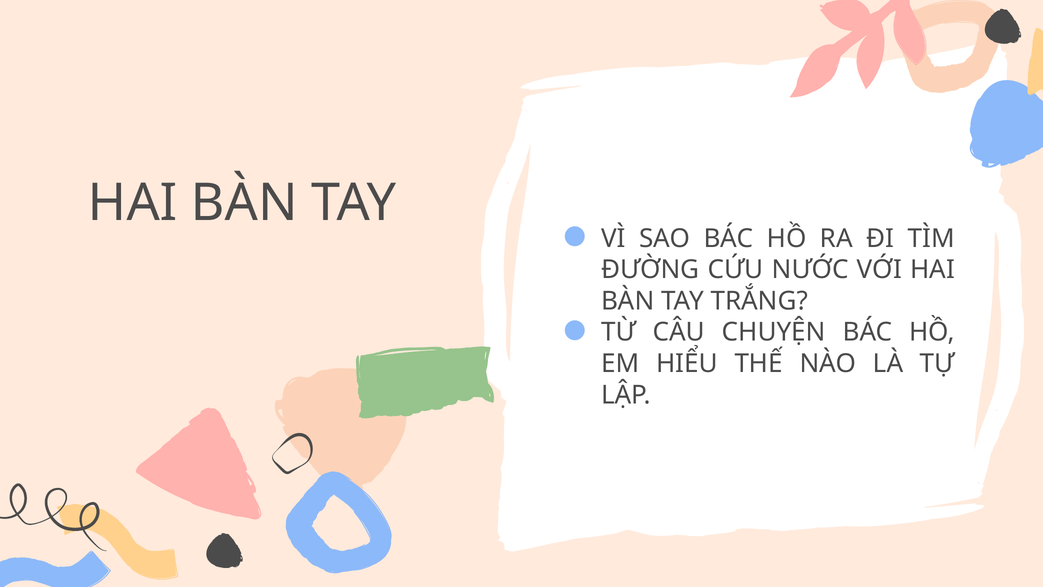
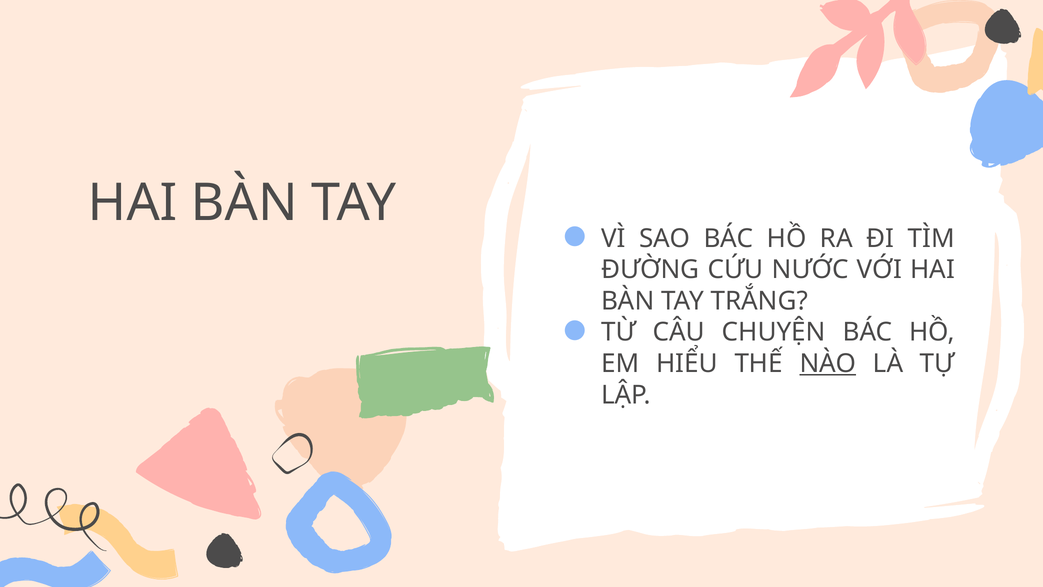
NÀO underline: none -> present
